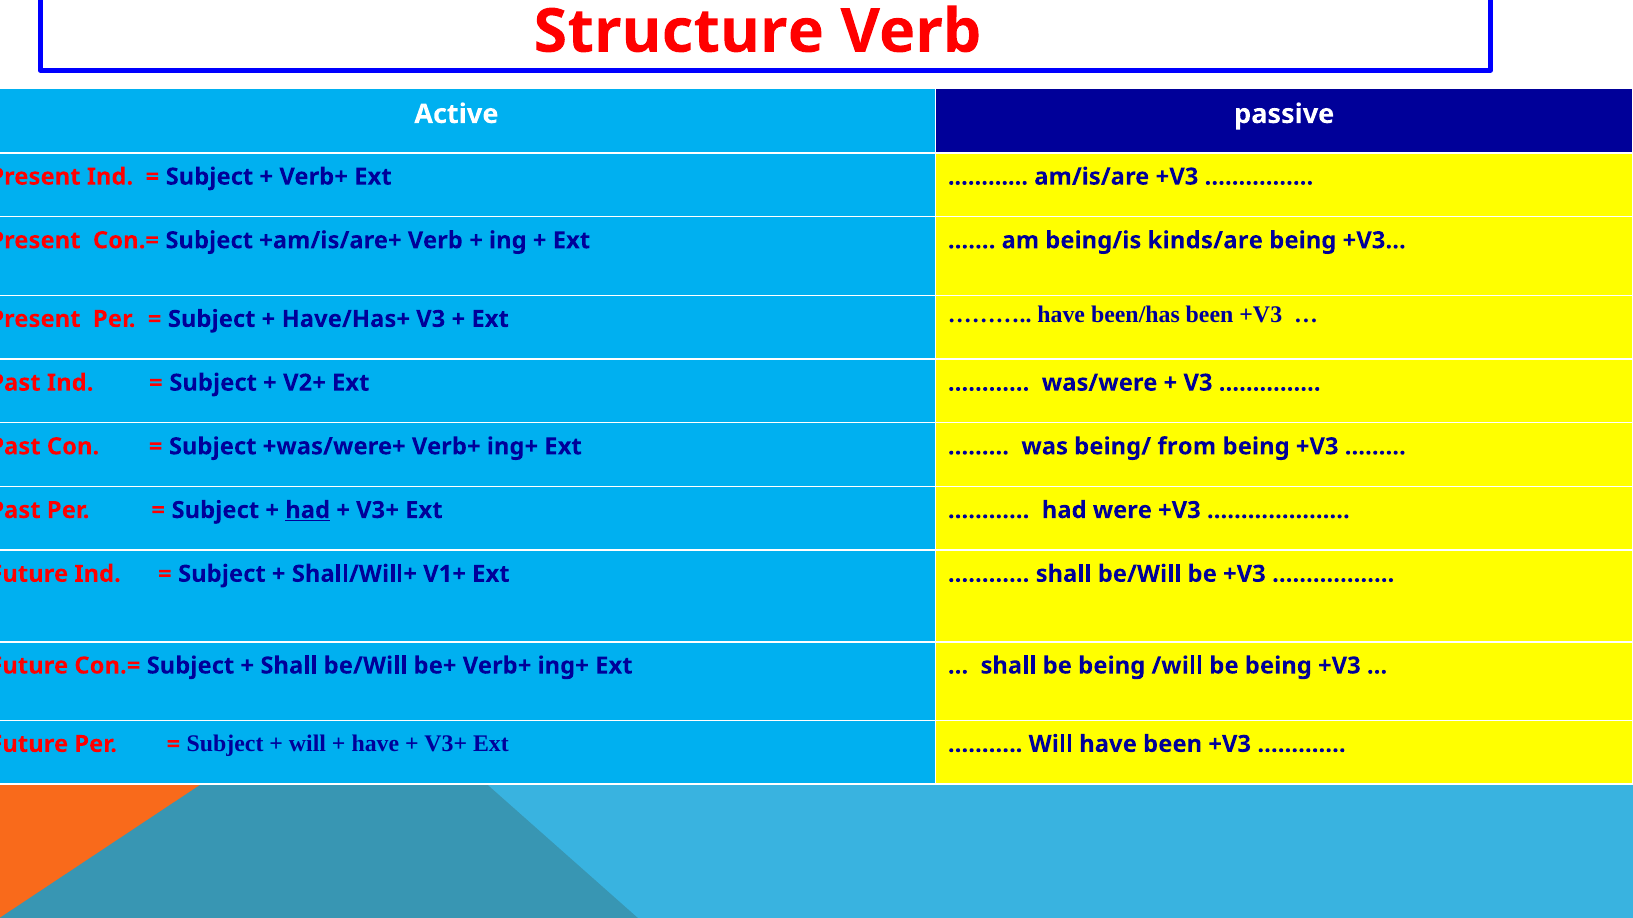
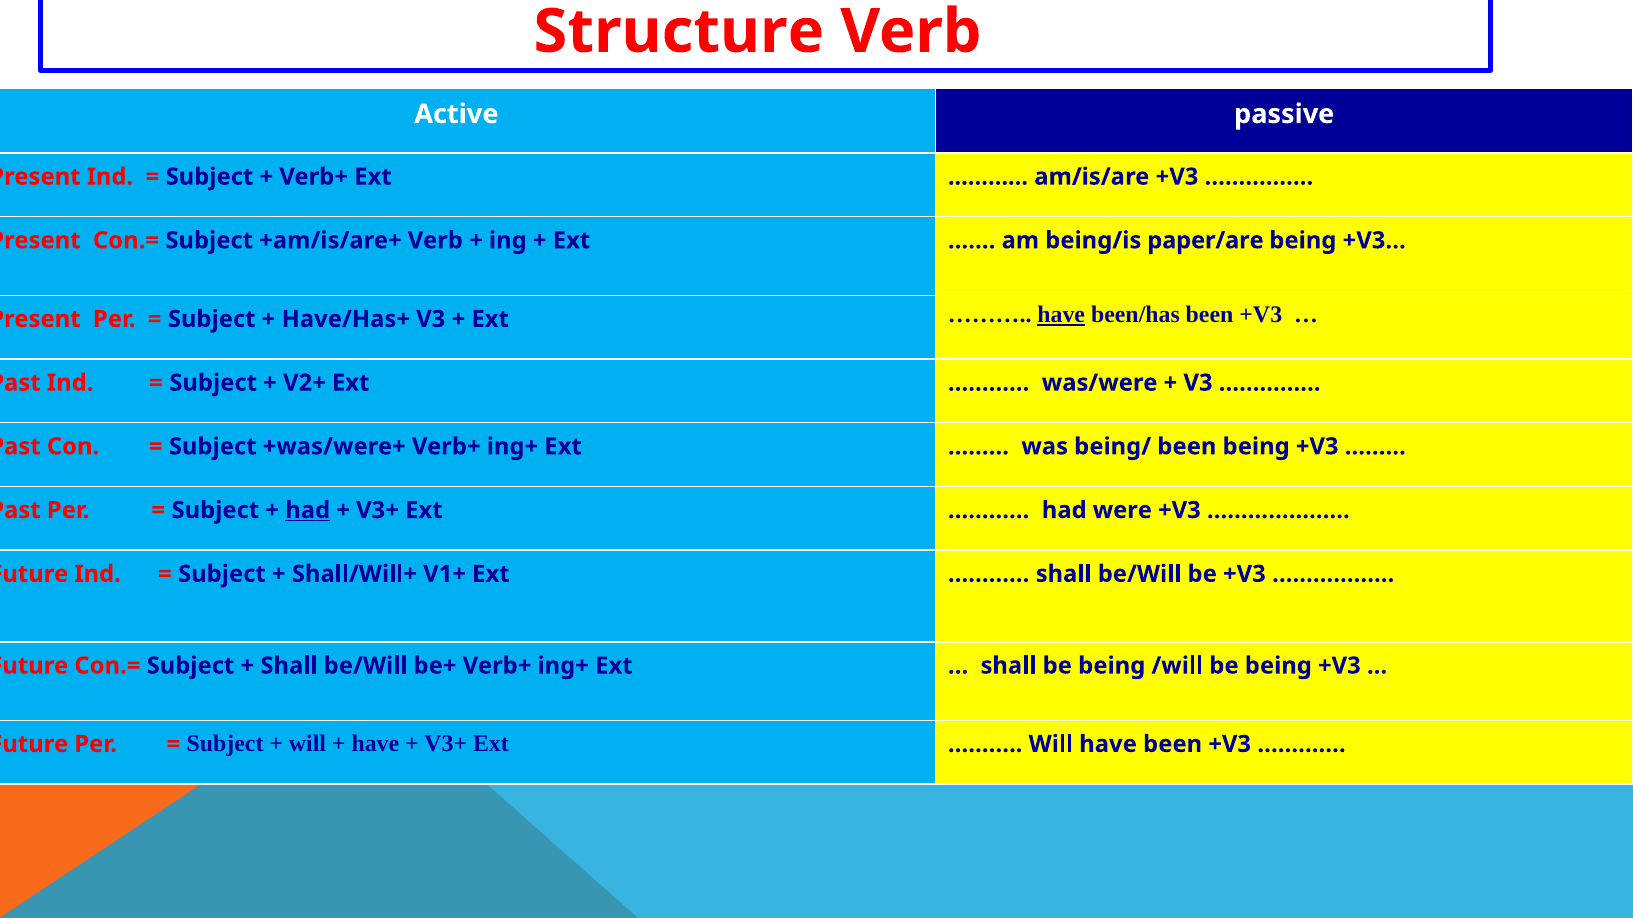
kinds/are: kinds/are -> paper/are
have at (1061, 315) underline: none -> present
being/ from: from -> been
